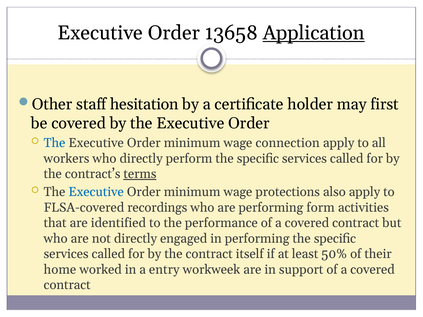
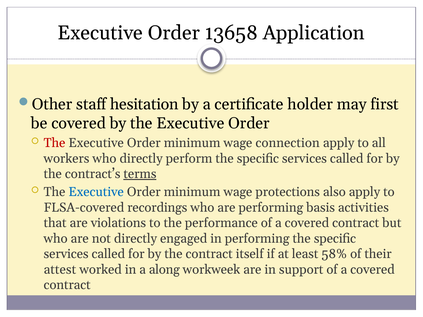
Application underline: present -> none
The at (55, 143) colour: blue -> red
form: form -> basis
identified: identified -> violations
50%: 50% -> 58%
home: home -> attest
entry: entry -> along
